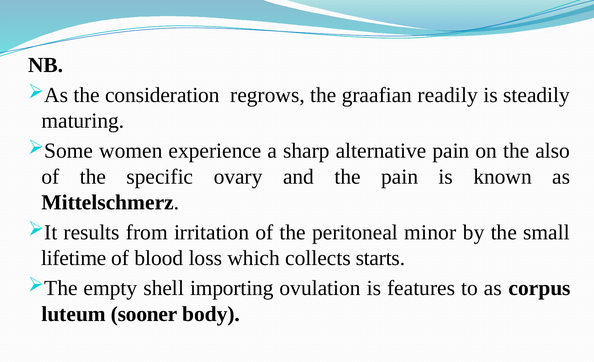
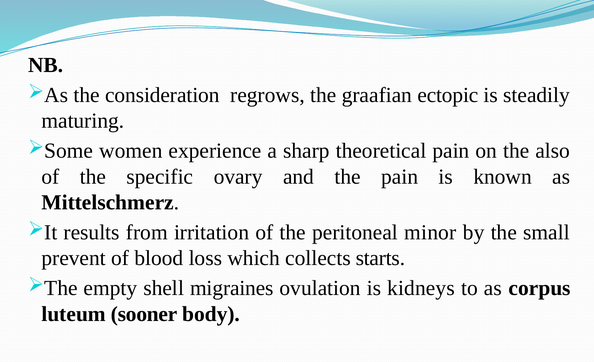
readily: readily -> ectopic
alternative: alternative -> theoretical
lifetime: lifetime -> prevent
importing: importing -> migraines
features: features -> kidneys
